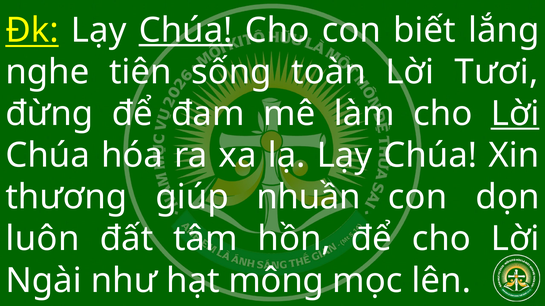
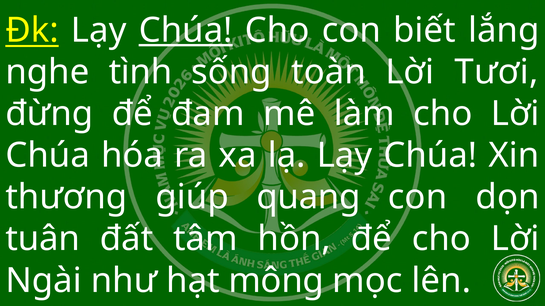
tiên: tiên -> tình
Lời at (515, 114) underline: present -> none
nhuần: nhuần -> quang
luôn: luôn -> tuân
